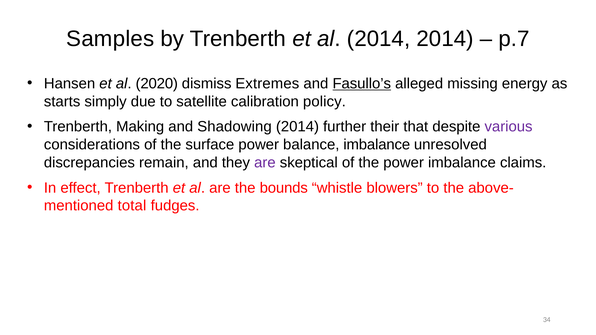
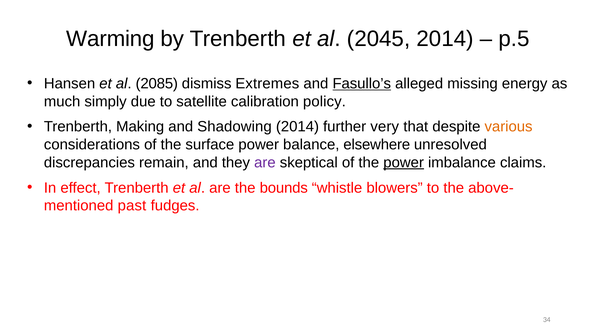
Samples: Samples -> Warming
al 2014: 2014 -> 2045
p.7: p.7 -> p.5
2020: 2020 -> 2085
starts: starts -> much
their: their -> very
various colour: purple -> orange
balance imbalance: imbalance -> elsewhere
power at (404, 163) underline: none -> present
total: total -> past
